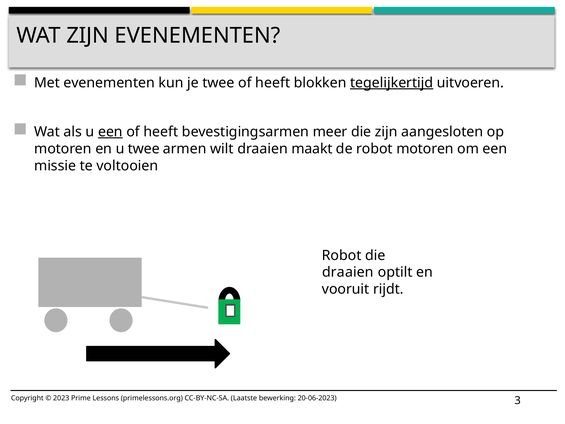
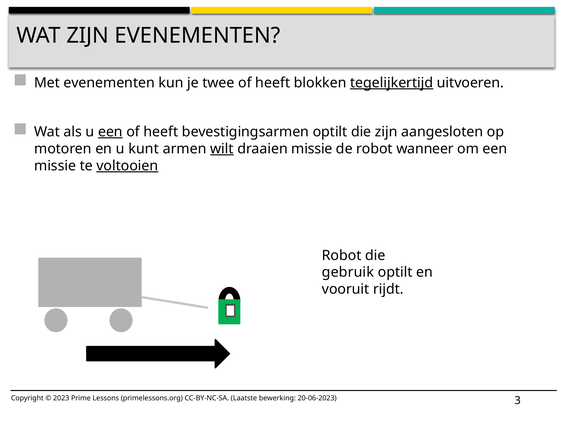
bevestigingsarmen meer: meer -> optilt
u twee: twee -> kunt
wilt underline: none -> present
draaien maakt: maakt -> missie
robot motoren: motoren -> wanneer
voltooien underline: none -> present
draaien at (348, 272): draaien -> gebruik
